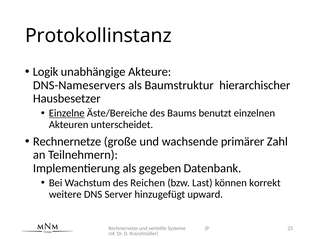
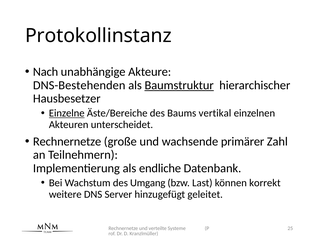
Logik: Logik -> Nach
DNS-Nameservers: DNS-Nameservers -> DNS-Bestehenden
Baumstruktur underline: none -> present
benutzt: benutzt -> vertikal
gegeben: gegeben -> endliche
Reichen: Reichen -> Umgang
upward: upward -> geleitet
